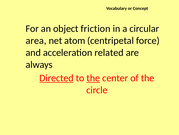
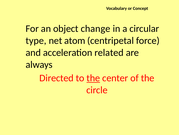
friction: friction -> change
area: area -> type
Directed underline: present -> none
